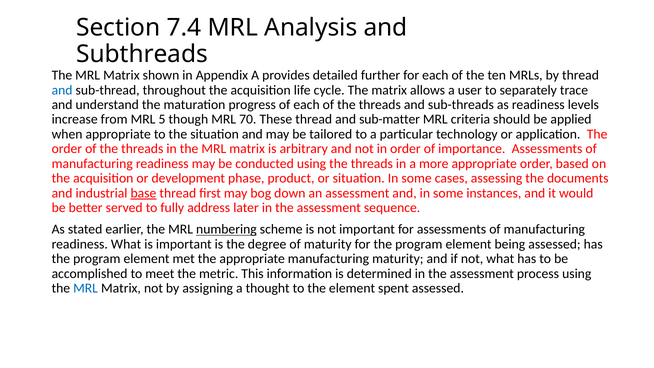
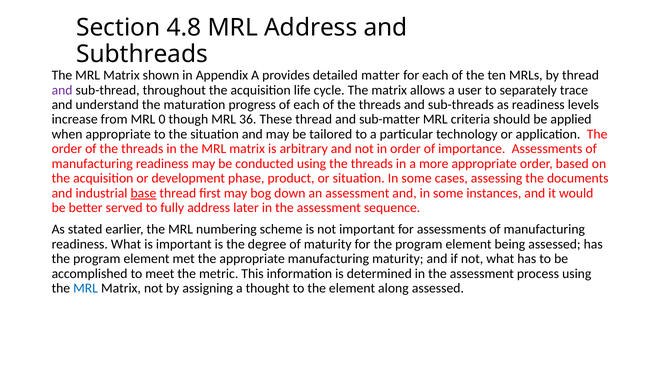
7.4: 7.4 -> 4.8
MRL Analysis: Analysis -> Address
further: further -> matter
and at (62, 90) colour: blue -> purple
5: 5 -> 0
70: 70 -> 36
numbering underline: present -> none
spent: spent -> along
